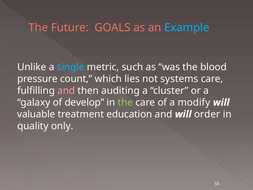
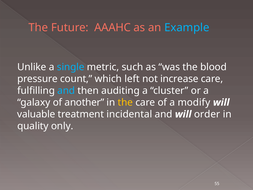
GOALS: GOALS -> AAAHC
lies: lies -> left
systems: systems -> increase
and at (66, 90) colour: pink -> light blue
develop: develop -> another
the at (125, 102) colour: light green -> yellow
education: education -> incidental
